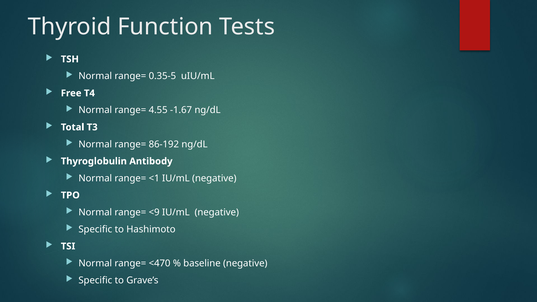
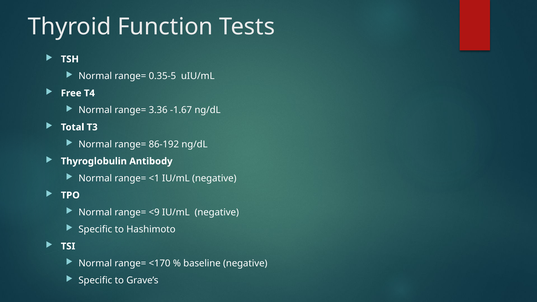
4.55: 4.55 -> 3.36
<470: <470 -> <170
